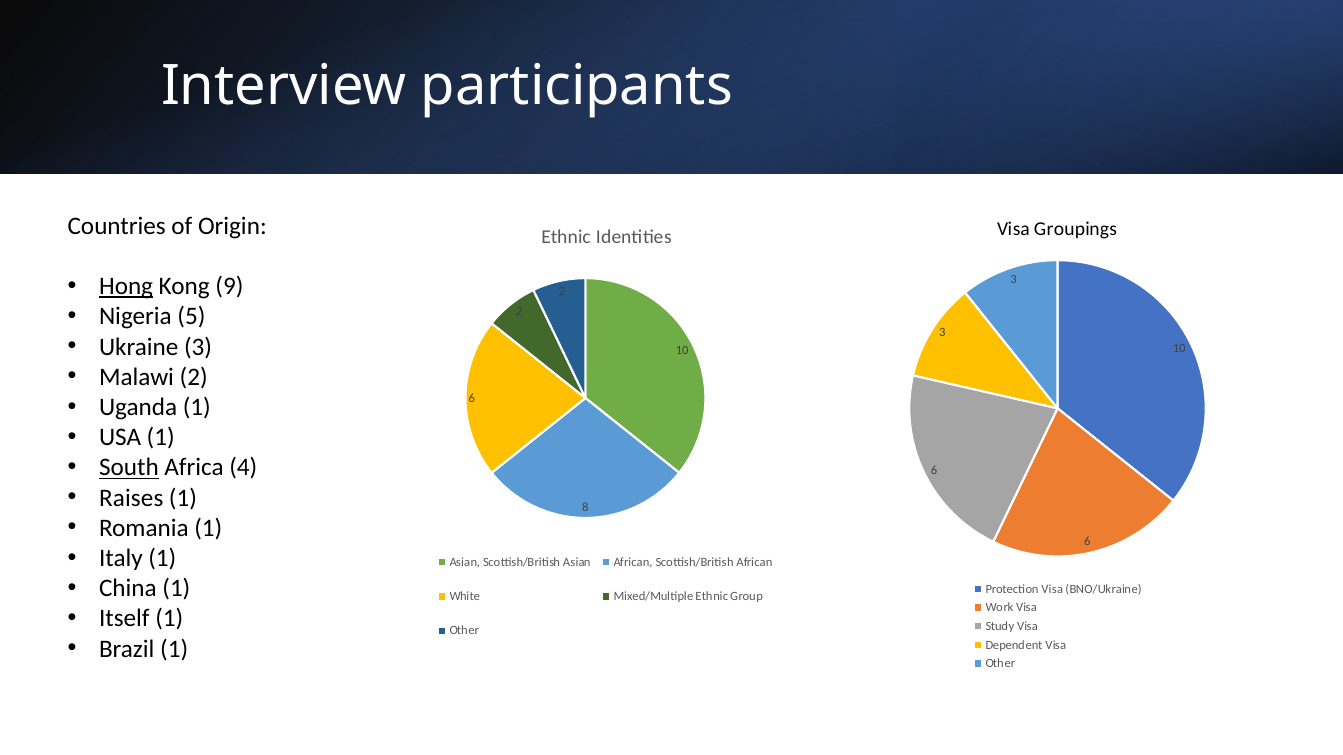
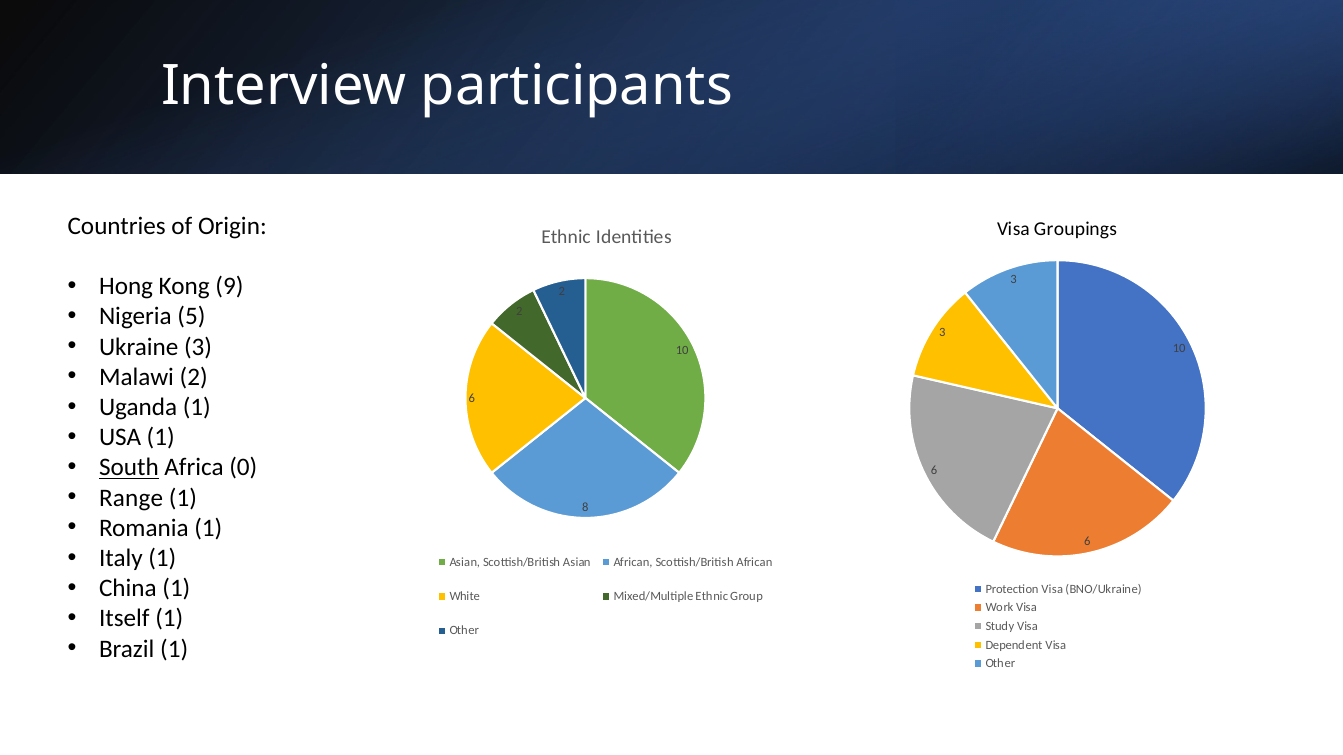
Hong underline: present -> none
4: 4 -> 0
Raises: Raises -> Range
